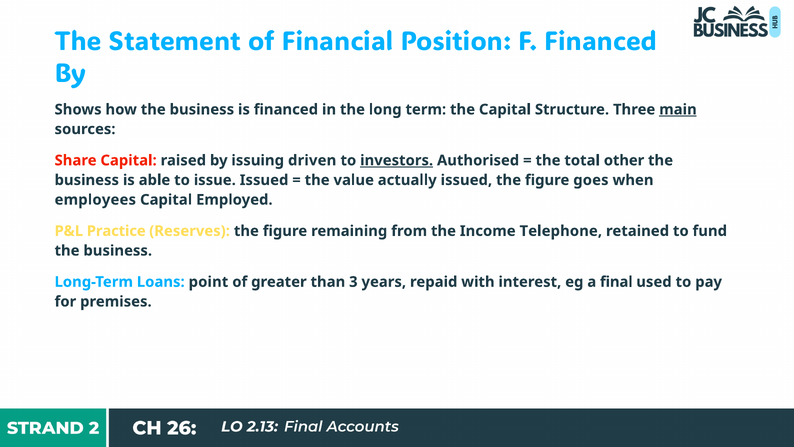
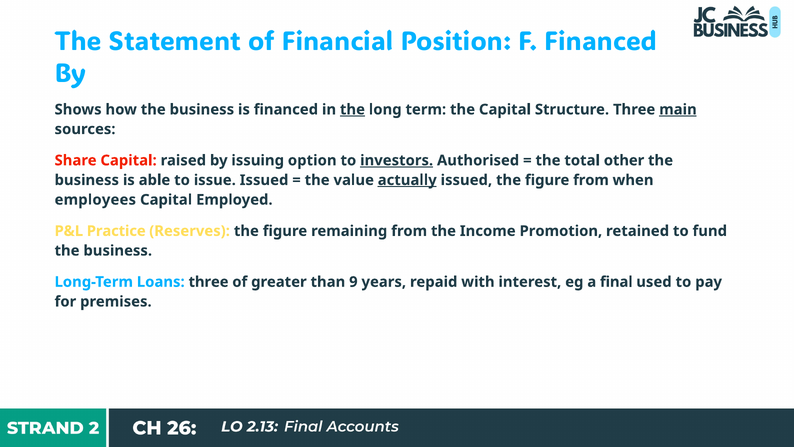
the at (352, 109) underline: none -> present
driven: driven -> option
actually underline: none -> present
figure goes: goes -> from
Telephone: Telephone -> Promotion
Loans point: point -> three
3: 3 -> 9
